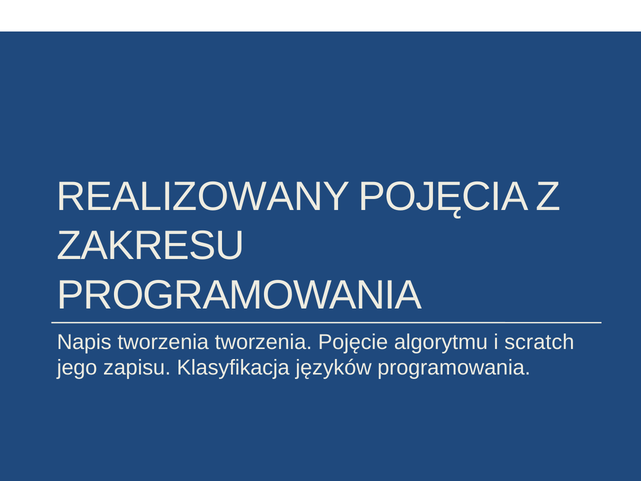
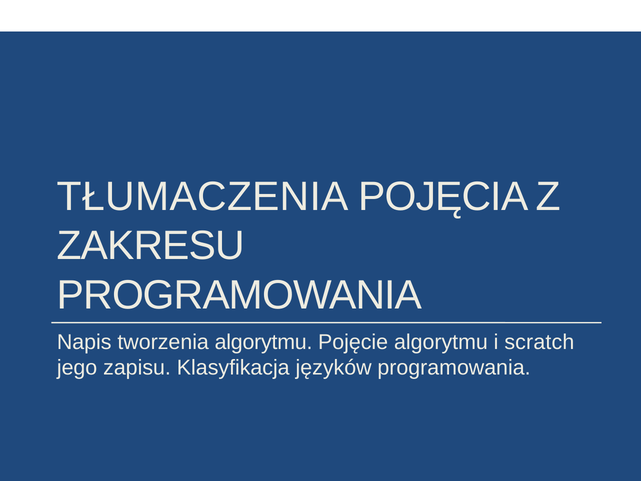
REALIZOWANY: REALIZOWANY -> TŁUMACZENIA
tworzenia tworzenia: tworzenia -> algorytmu
